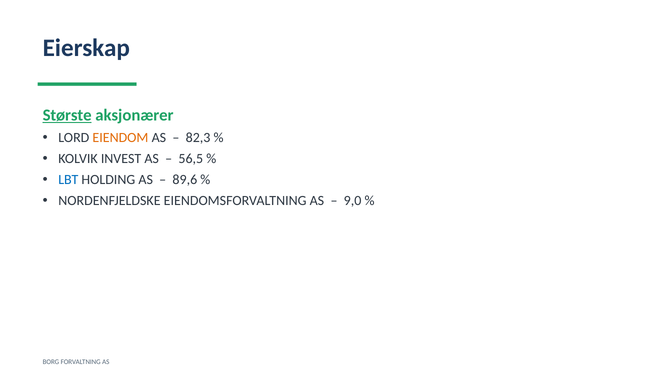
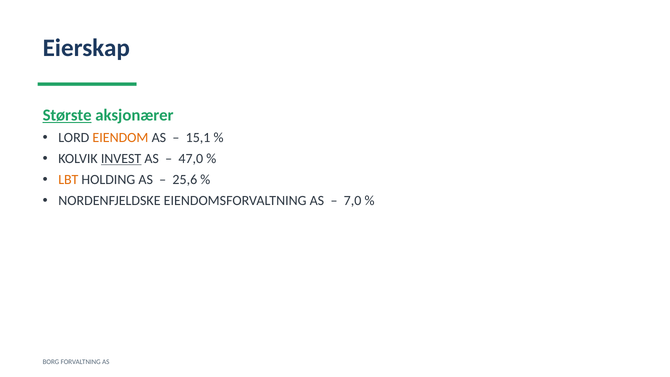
82,3: 82,3 -> 15,1
INVEST underline: none -> present
56,5: 56,5 -> 47,0
LBT colour: blue -> orange
89,6: 89,6 -> 25,6
9,0: 9,0 -> 7,0
